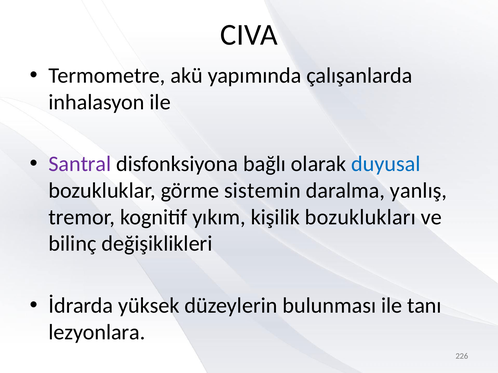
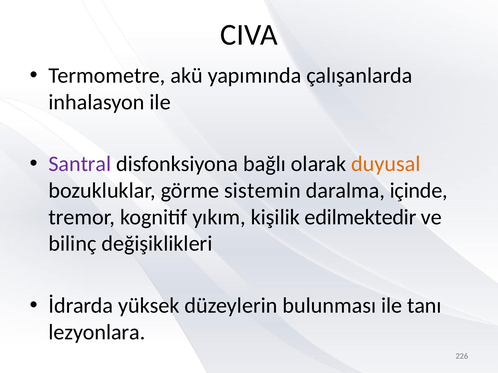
duyusal colour: blue -> orange
yanlış: yanlış -> içinde
bozuklukları: bozuklukları -> edilmektedir
